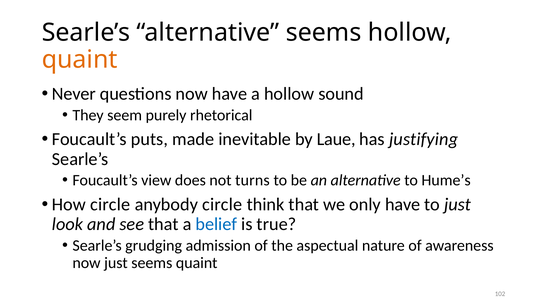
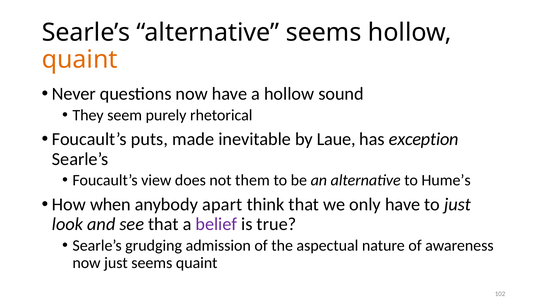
justifying: justifying -> exception
turns: turns -> them
How circle: circle -> when
anybody circle: circle -> apart
belief colour: blue -> purple
